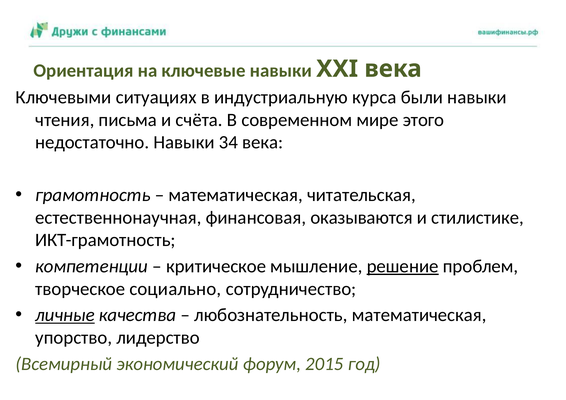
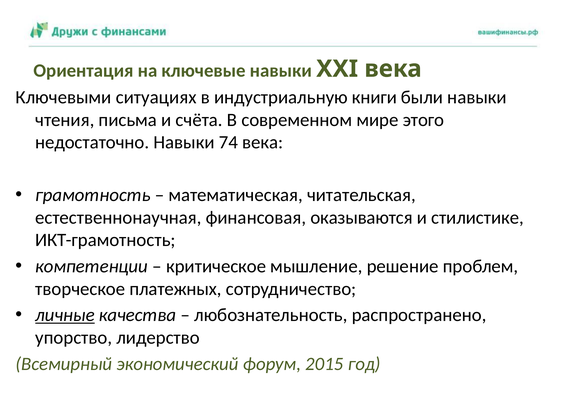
курса: курса -> книги
34: 34 -> 74
решение underline: present -> none
социально: социально -> платежных
любознательность математическая: математическая -> распространено
